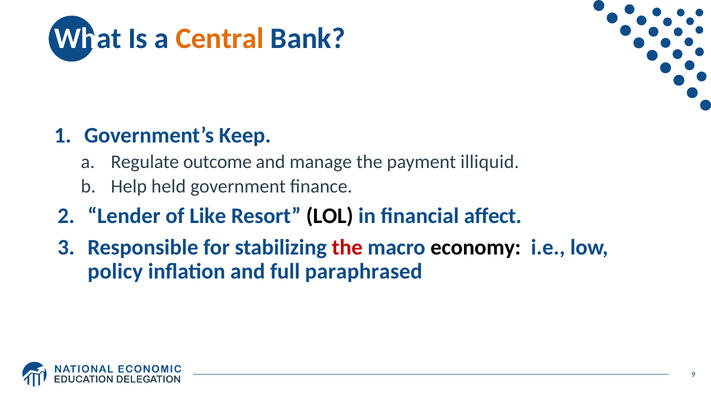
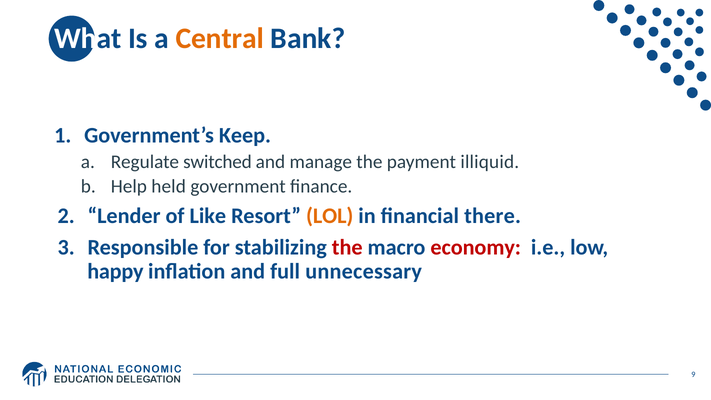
outcome: outcome -> switched
LOL colour: black -> orange
affect: affect -> there
economy colour: black -> red
policy: policy -> happy
paraphrased: paraphrased -> unnecessary
